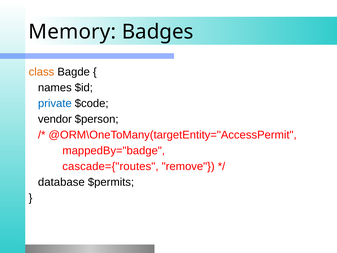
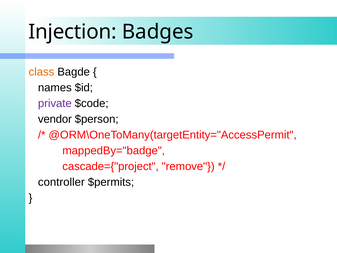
Memory: Memory -> Injection
private colour: blue -> purple
cascade={"routes: cascade={"routes -> cascade={"project
database: database -> controller
